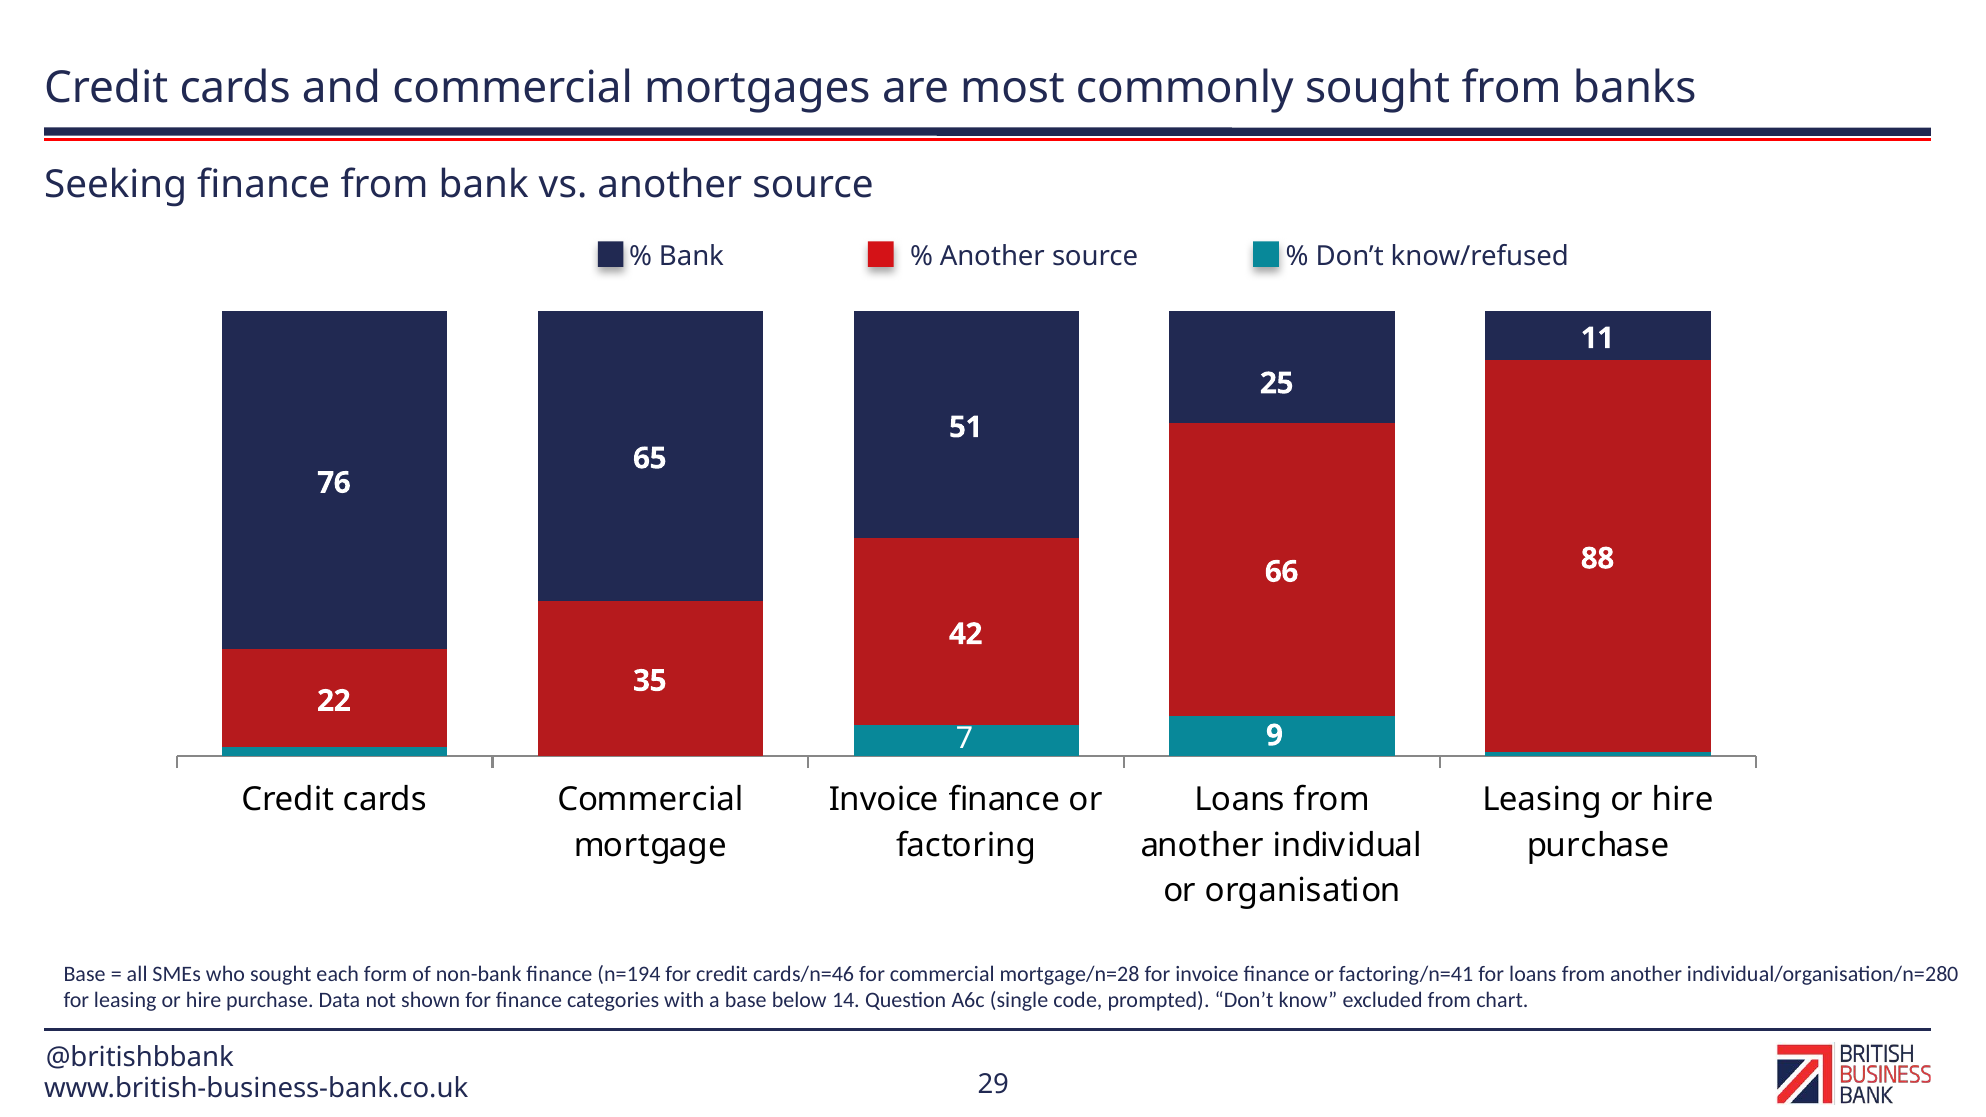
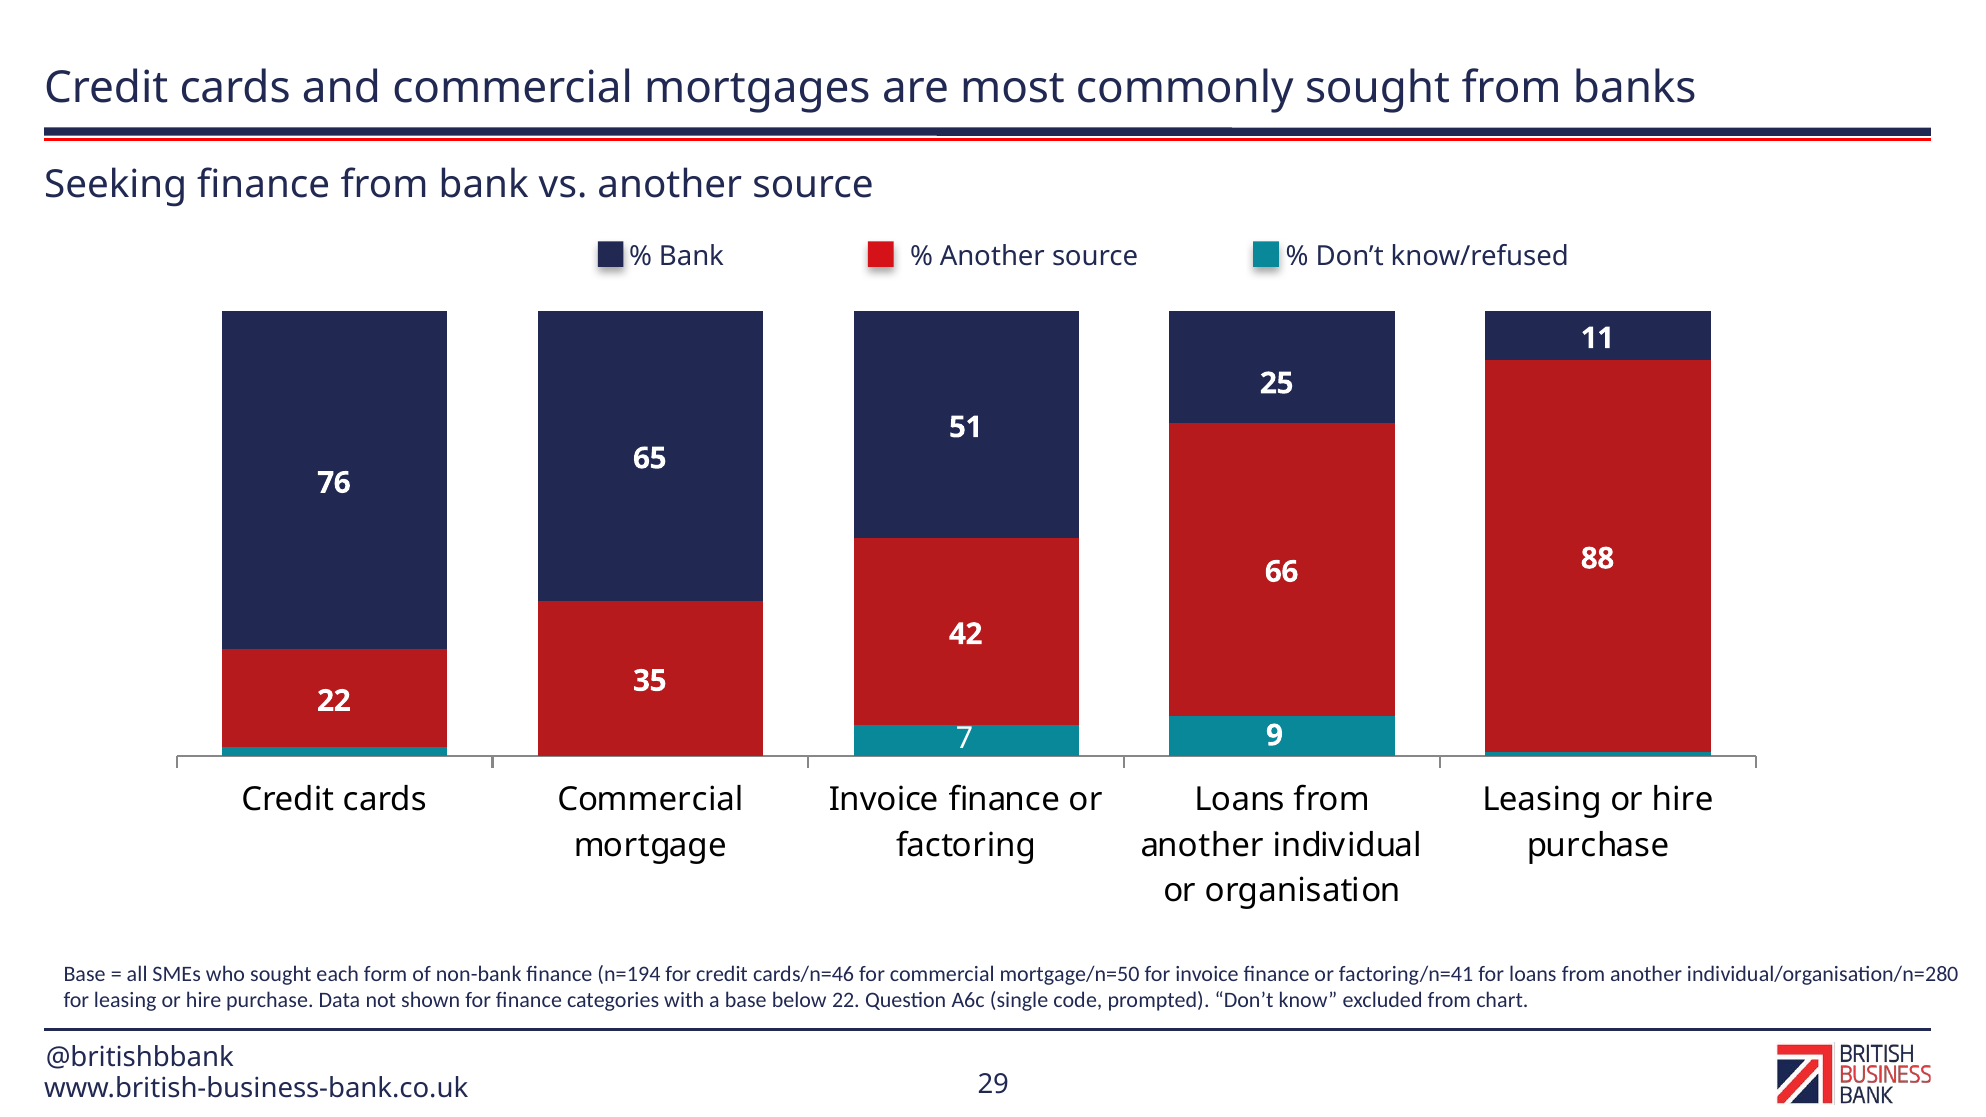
mortgage/n=28: mortgage/n=28 -> mortgage/n=50
below 14: 14 -> 22
